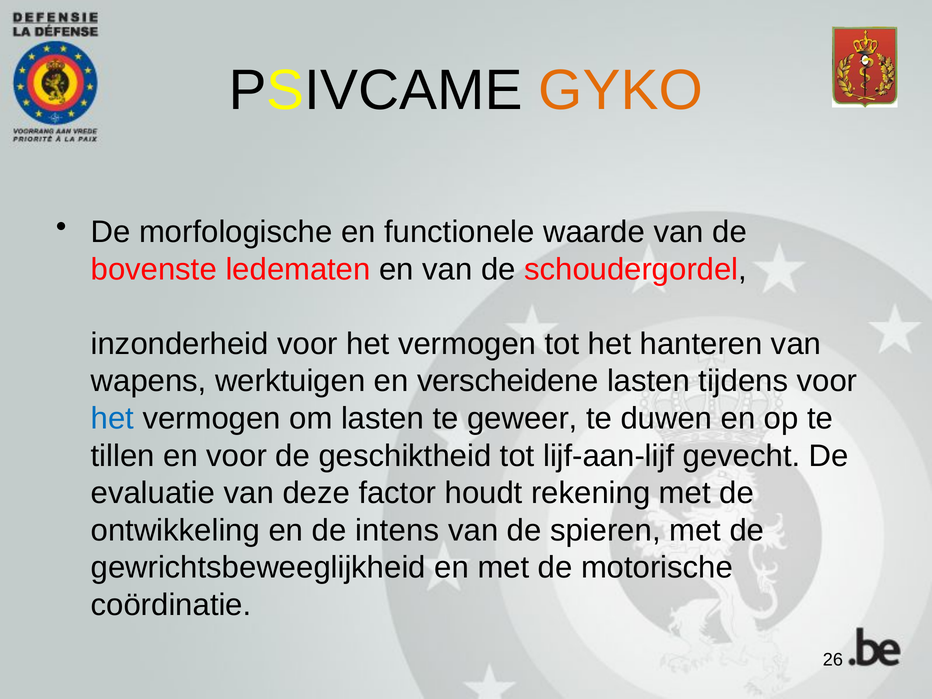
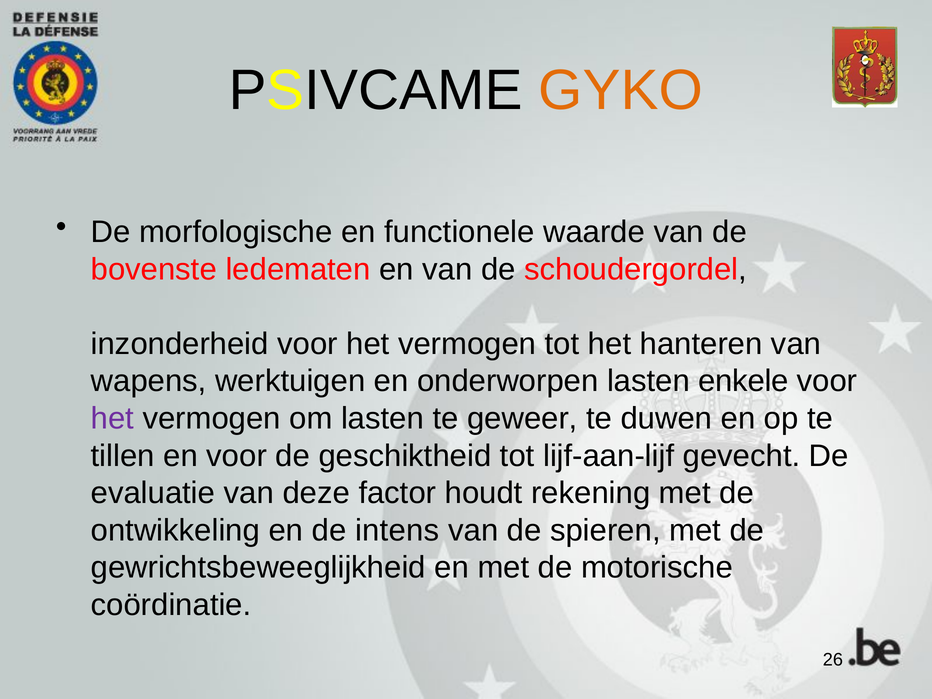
verscheidene: verscheidene -> onderworpen
tijdens: tijdens -> enkele
het at (112, 418) colour: blue -> purple
